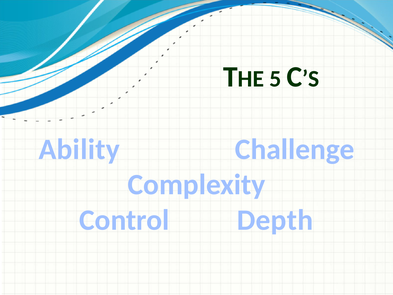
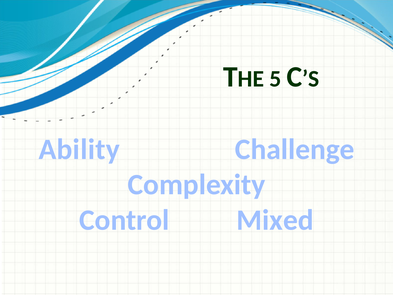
Depth: Depth -> Mixed
